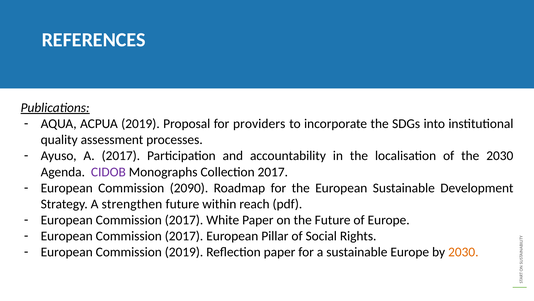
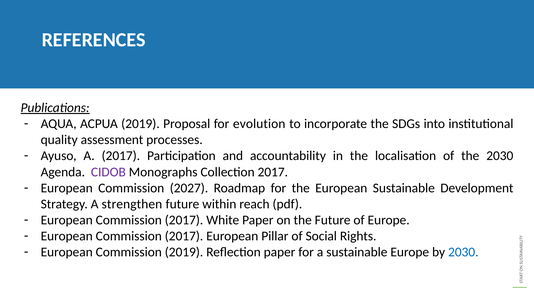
providers: providers -> evolution
2090: 2090 -> 2027
2030 at (463, 252) colour: orange -> blue
